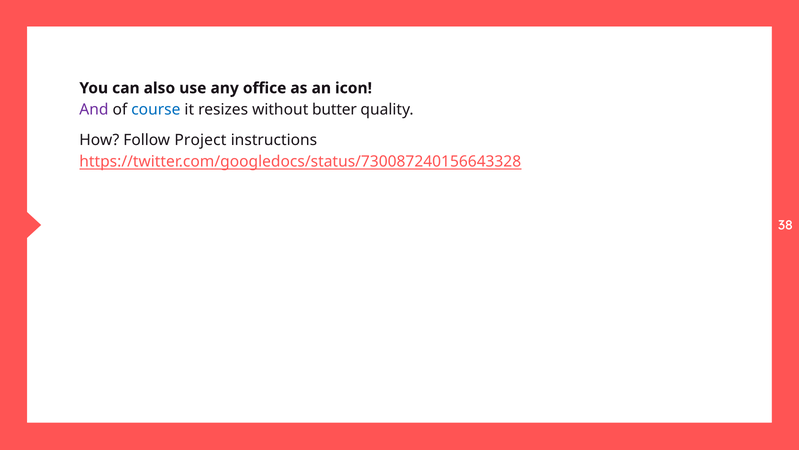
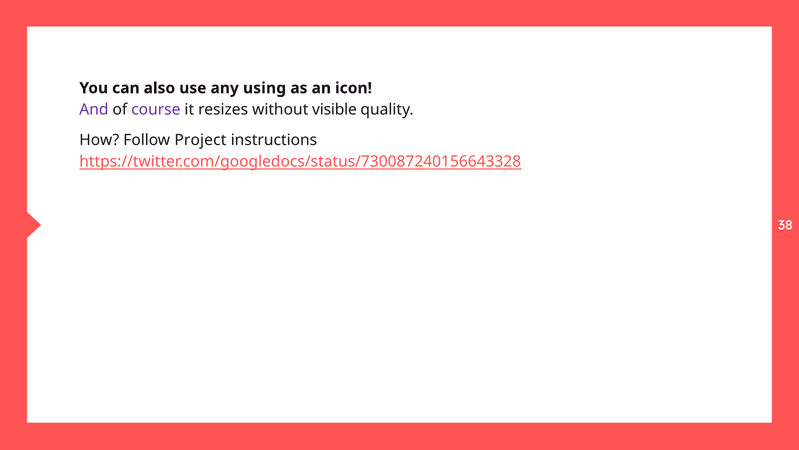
office: office -> using
course colour: blue -> purple
butter: butter -> visible
